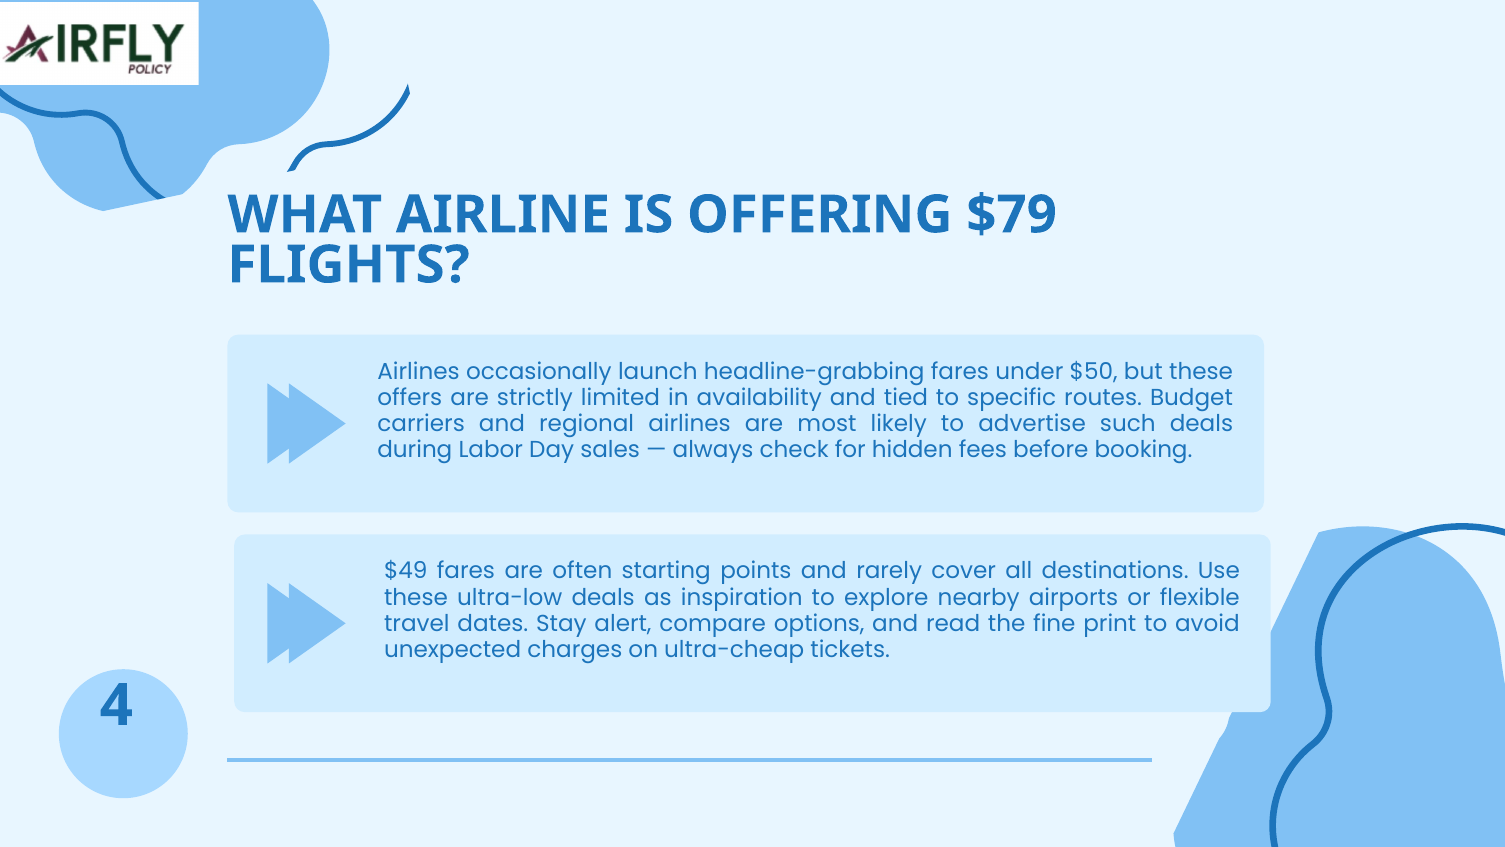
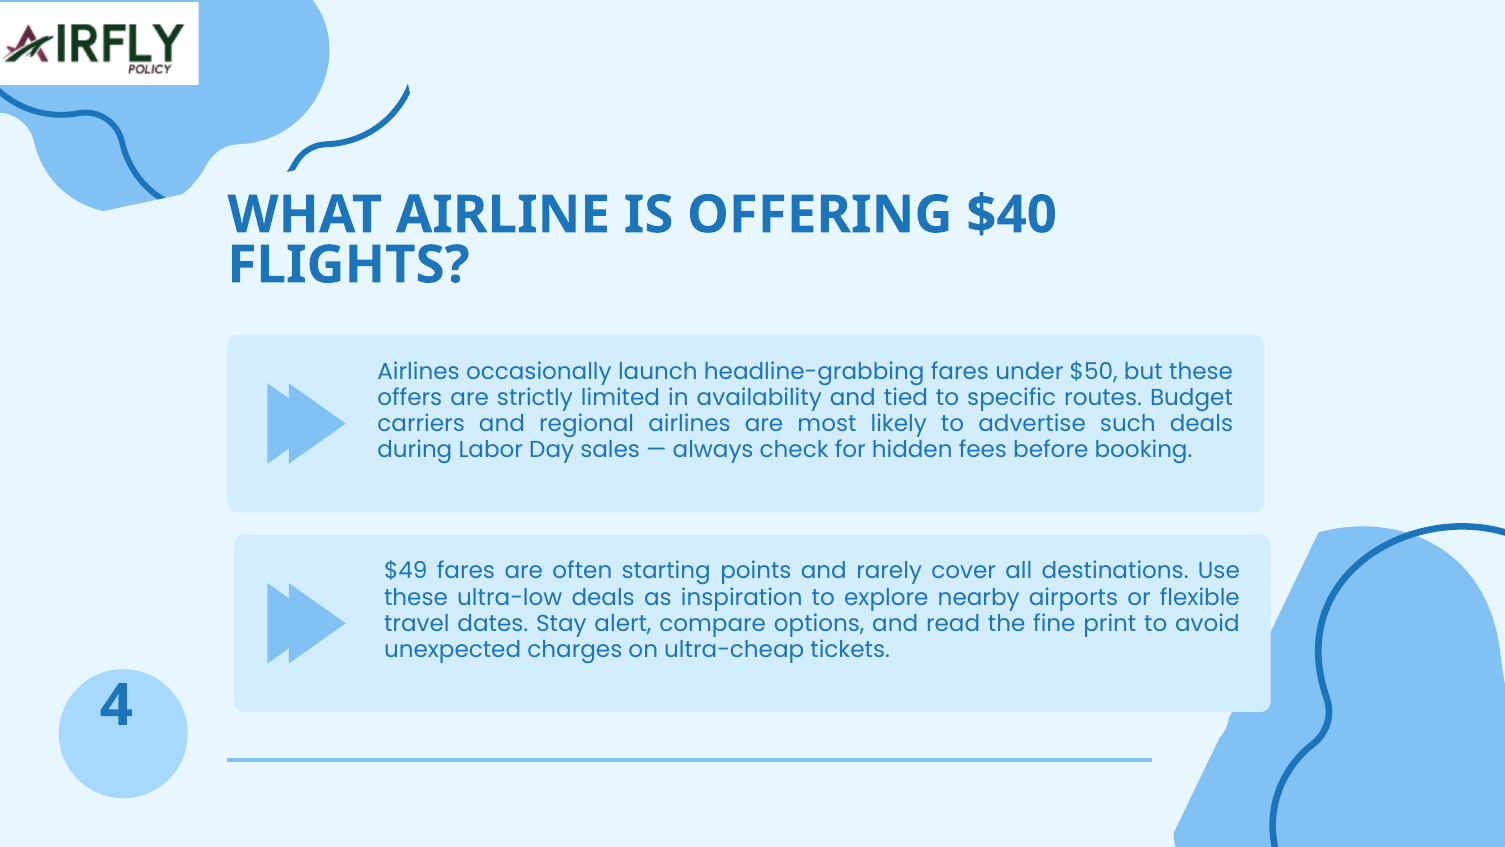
$79: $79 -> $40
